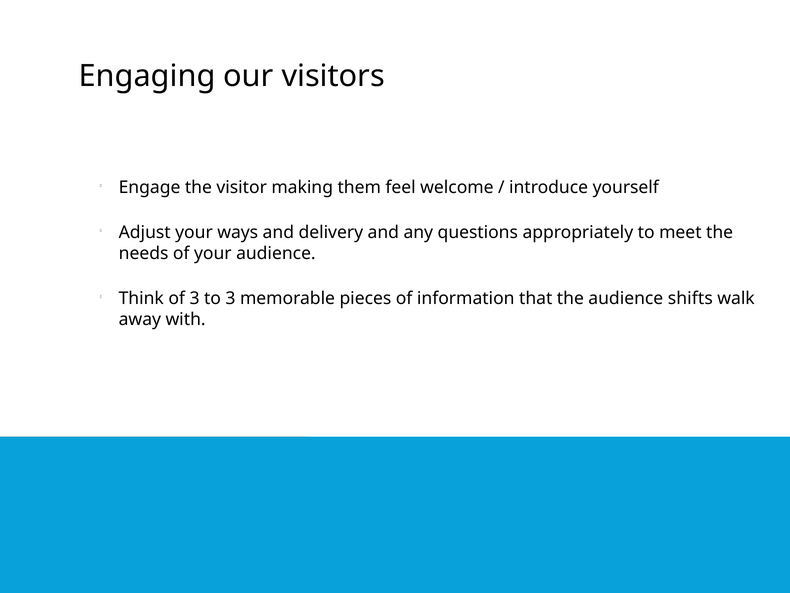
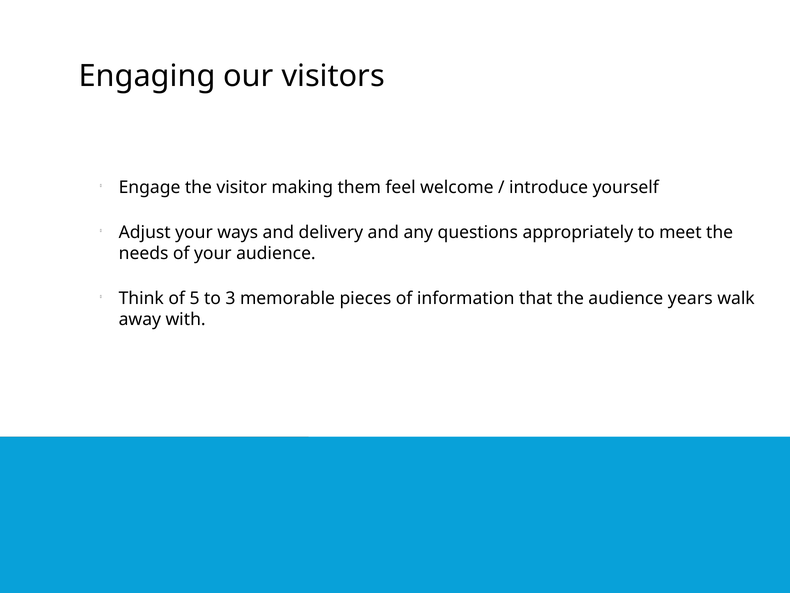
of 3: 3 -> 5
shifts: shifts -> years
